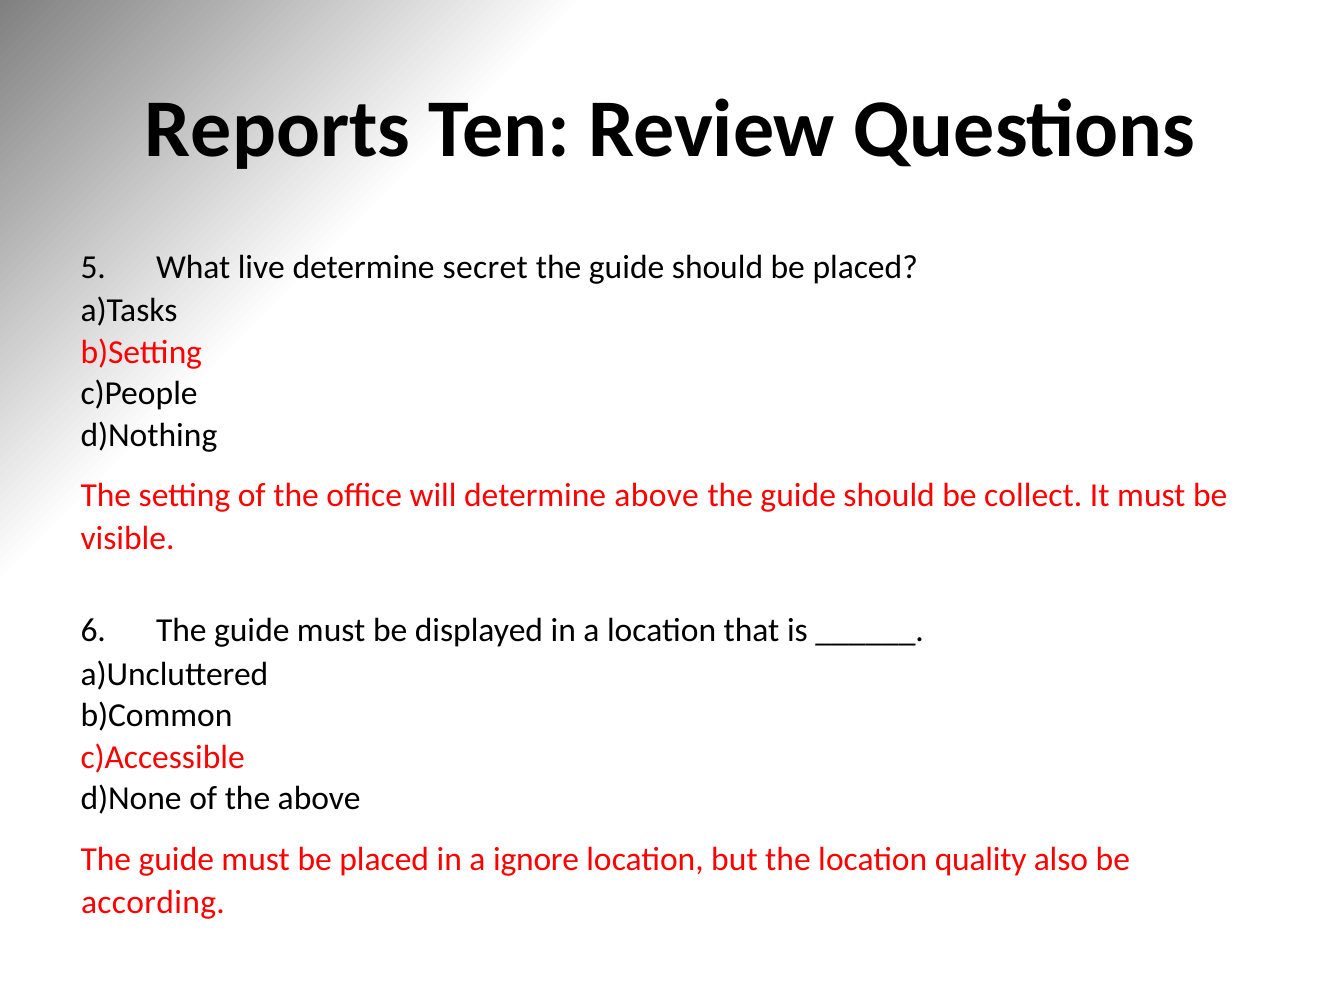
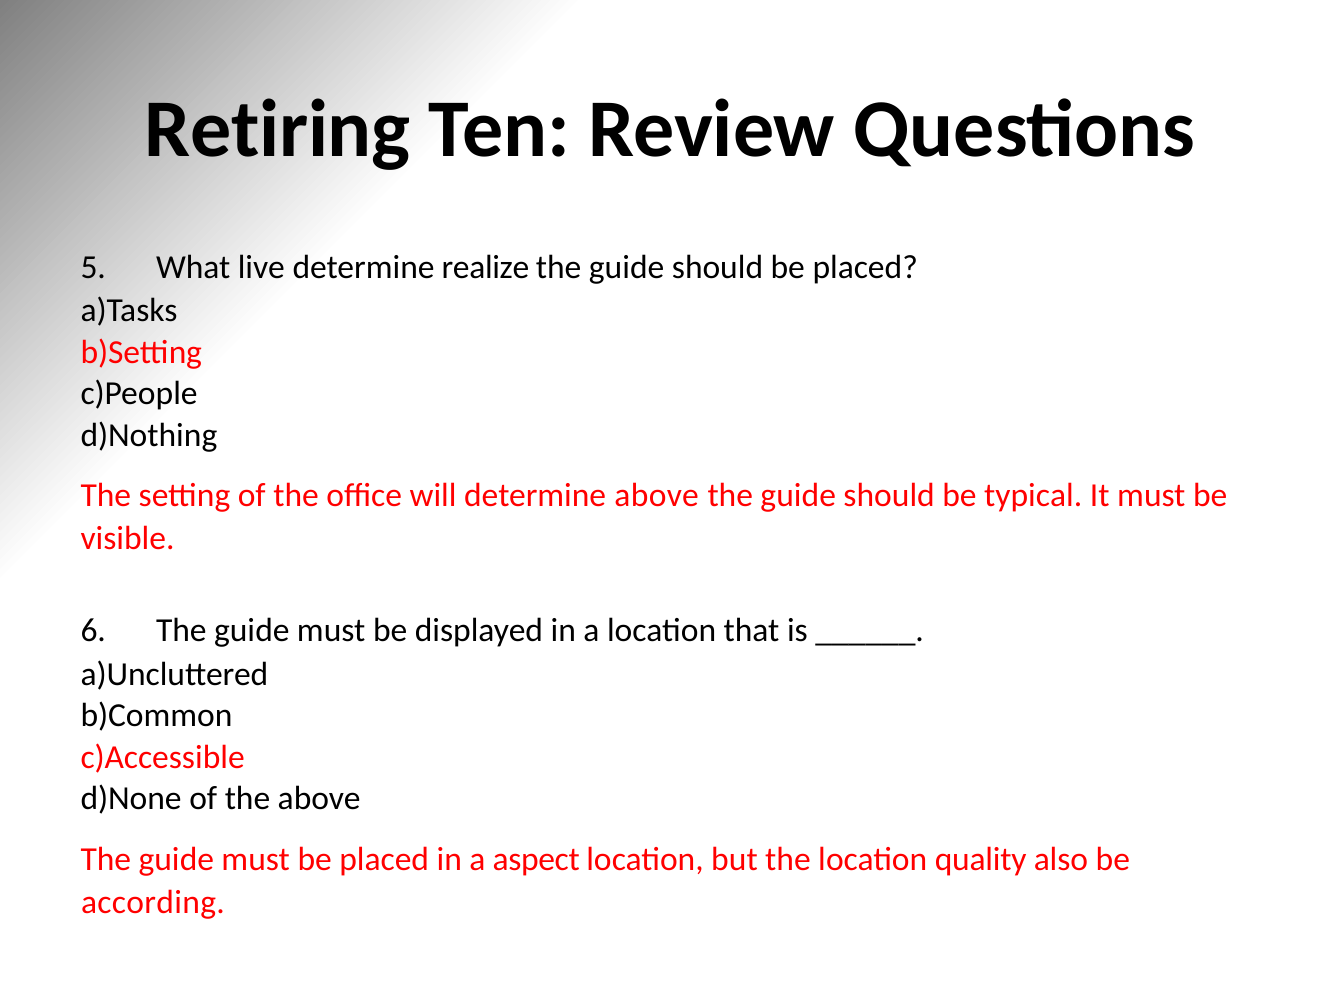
Reports: Reports -> Retiring
secret: secret -> realize
collect: collect -> typical
ignore: ignore -> aspect
